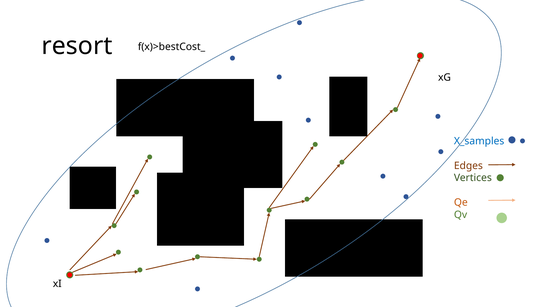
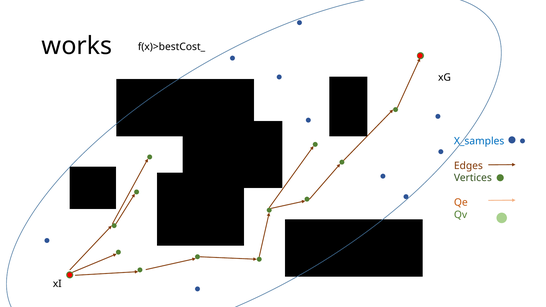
resort: resort -> works
